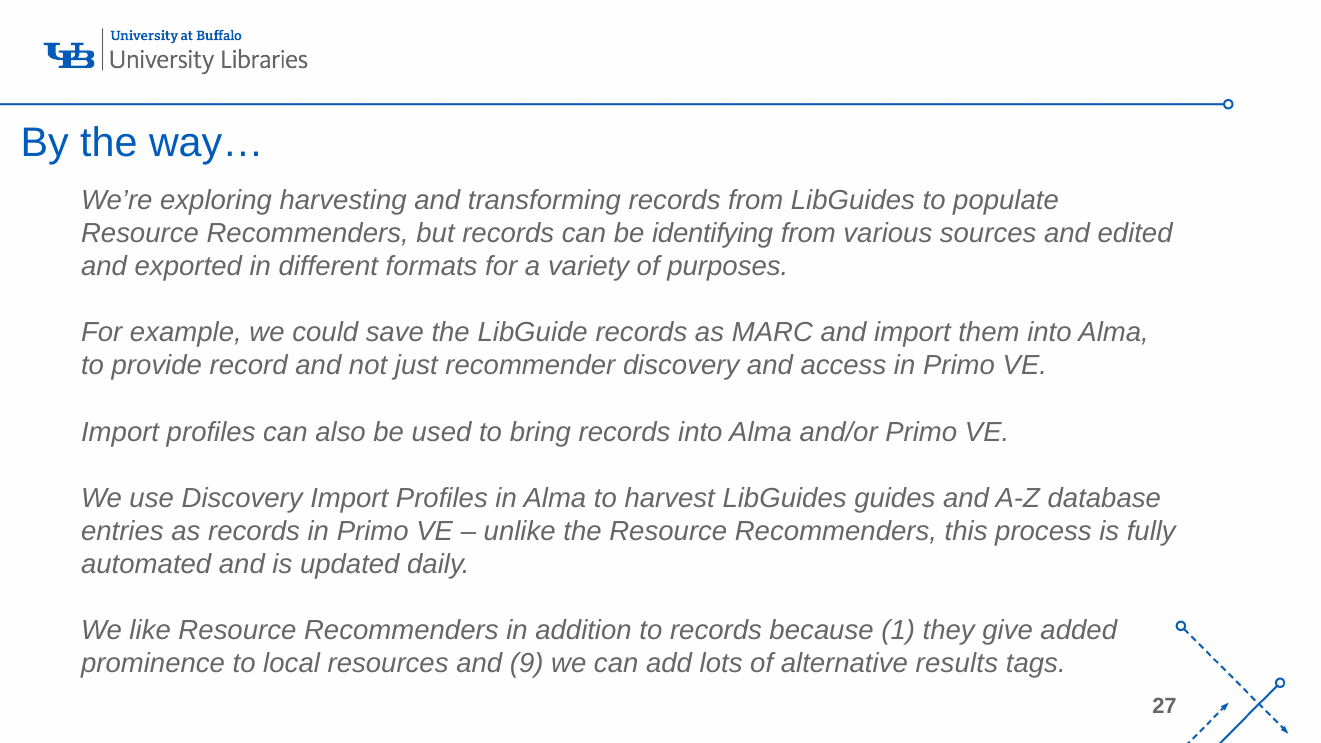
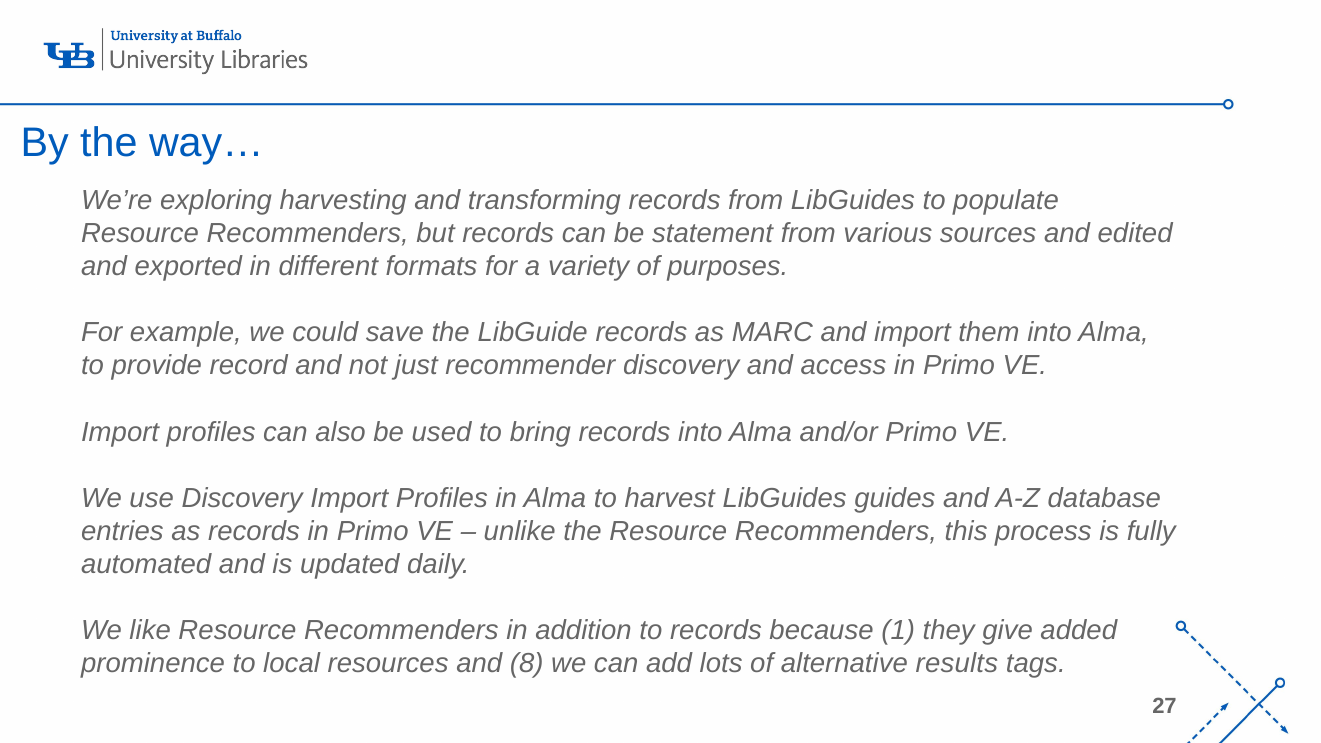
identifying: identifying -> statement
9: 9 -> 8
